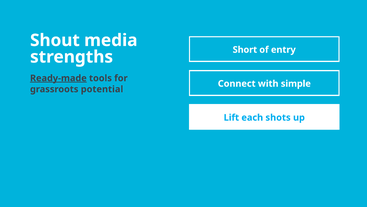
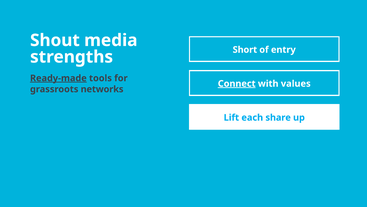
Connect underline: none -> present
simple: simple -> values
potential: potential -> networks
shots: shots -> share
